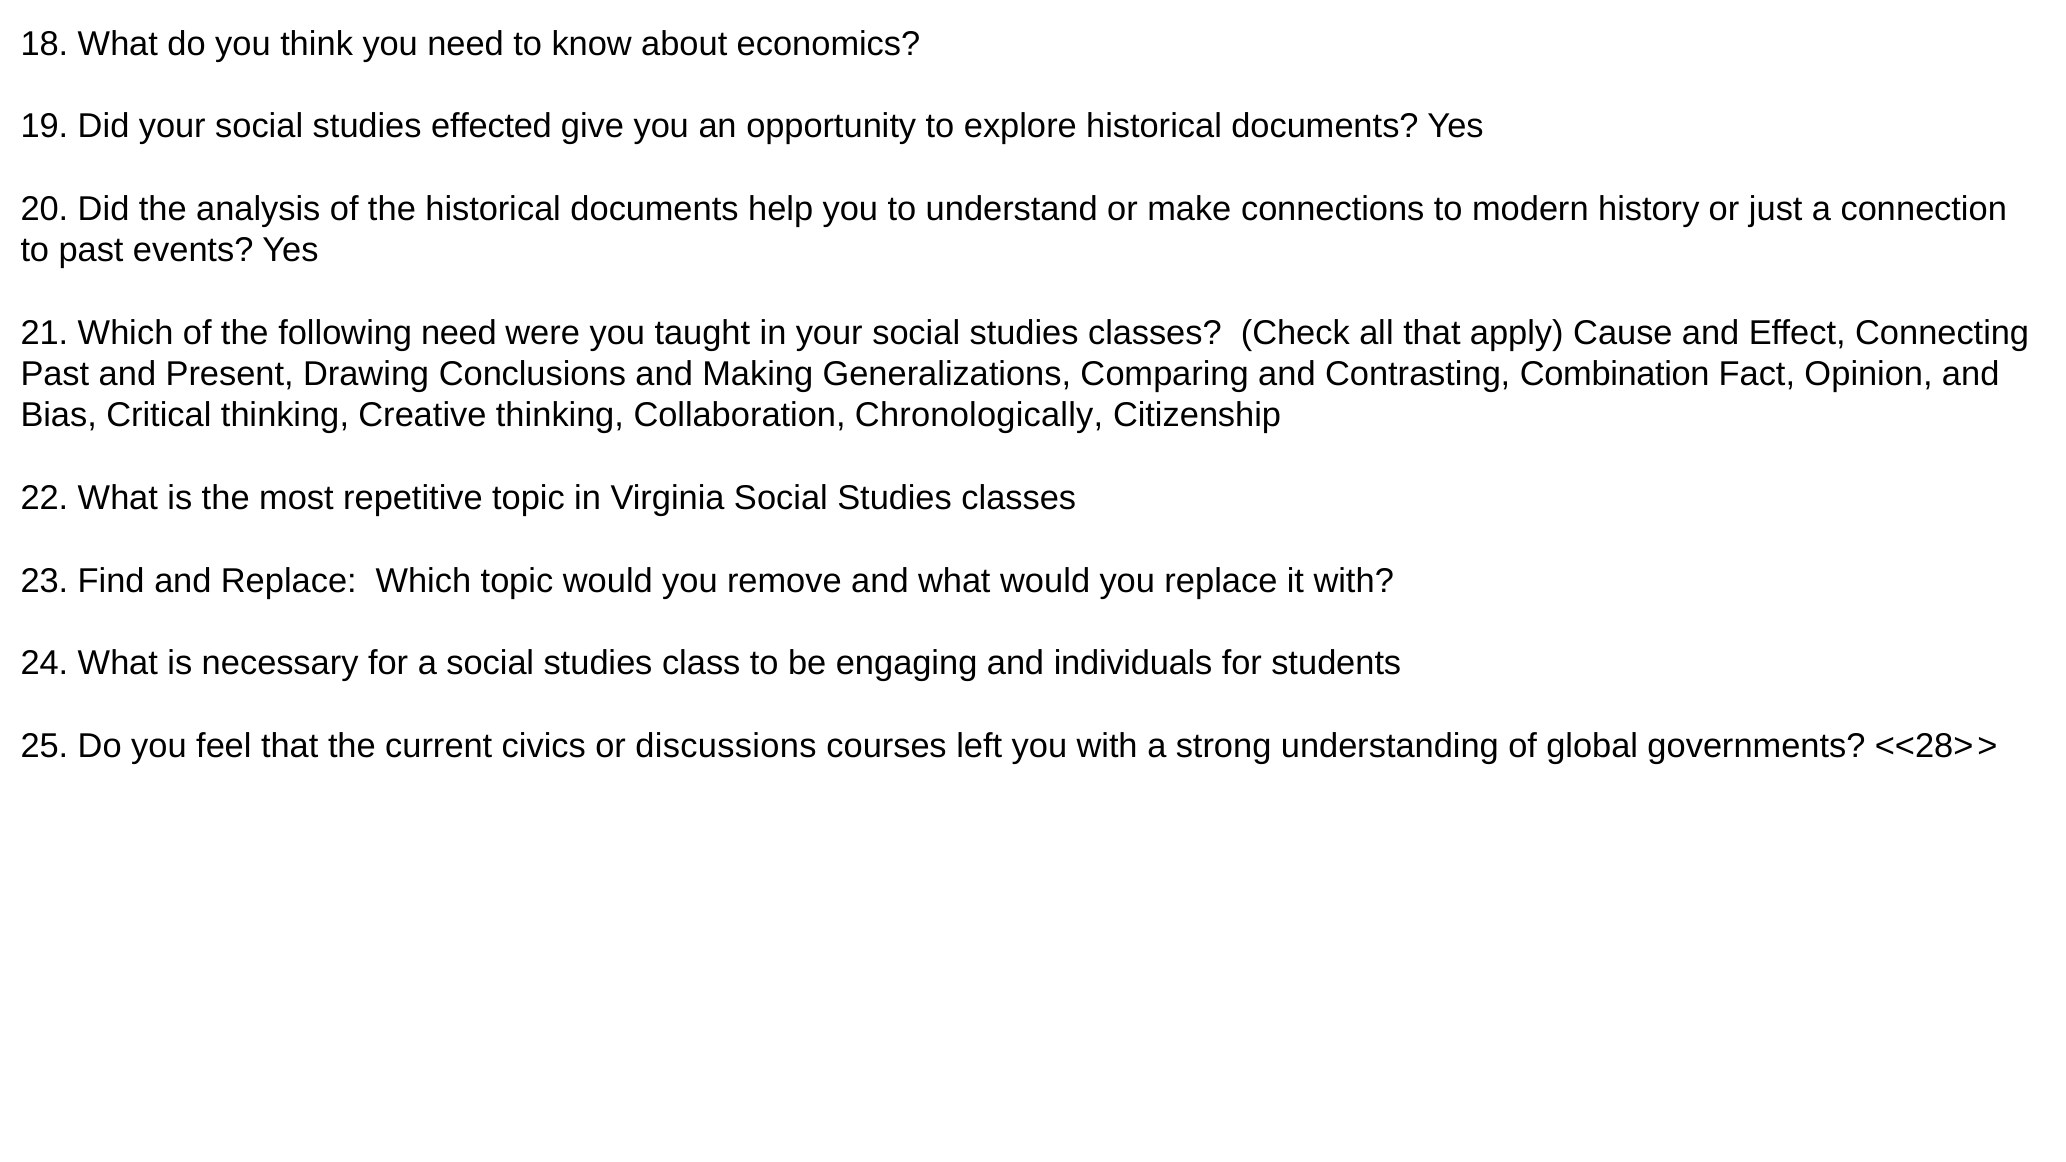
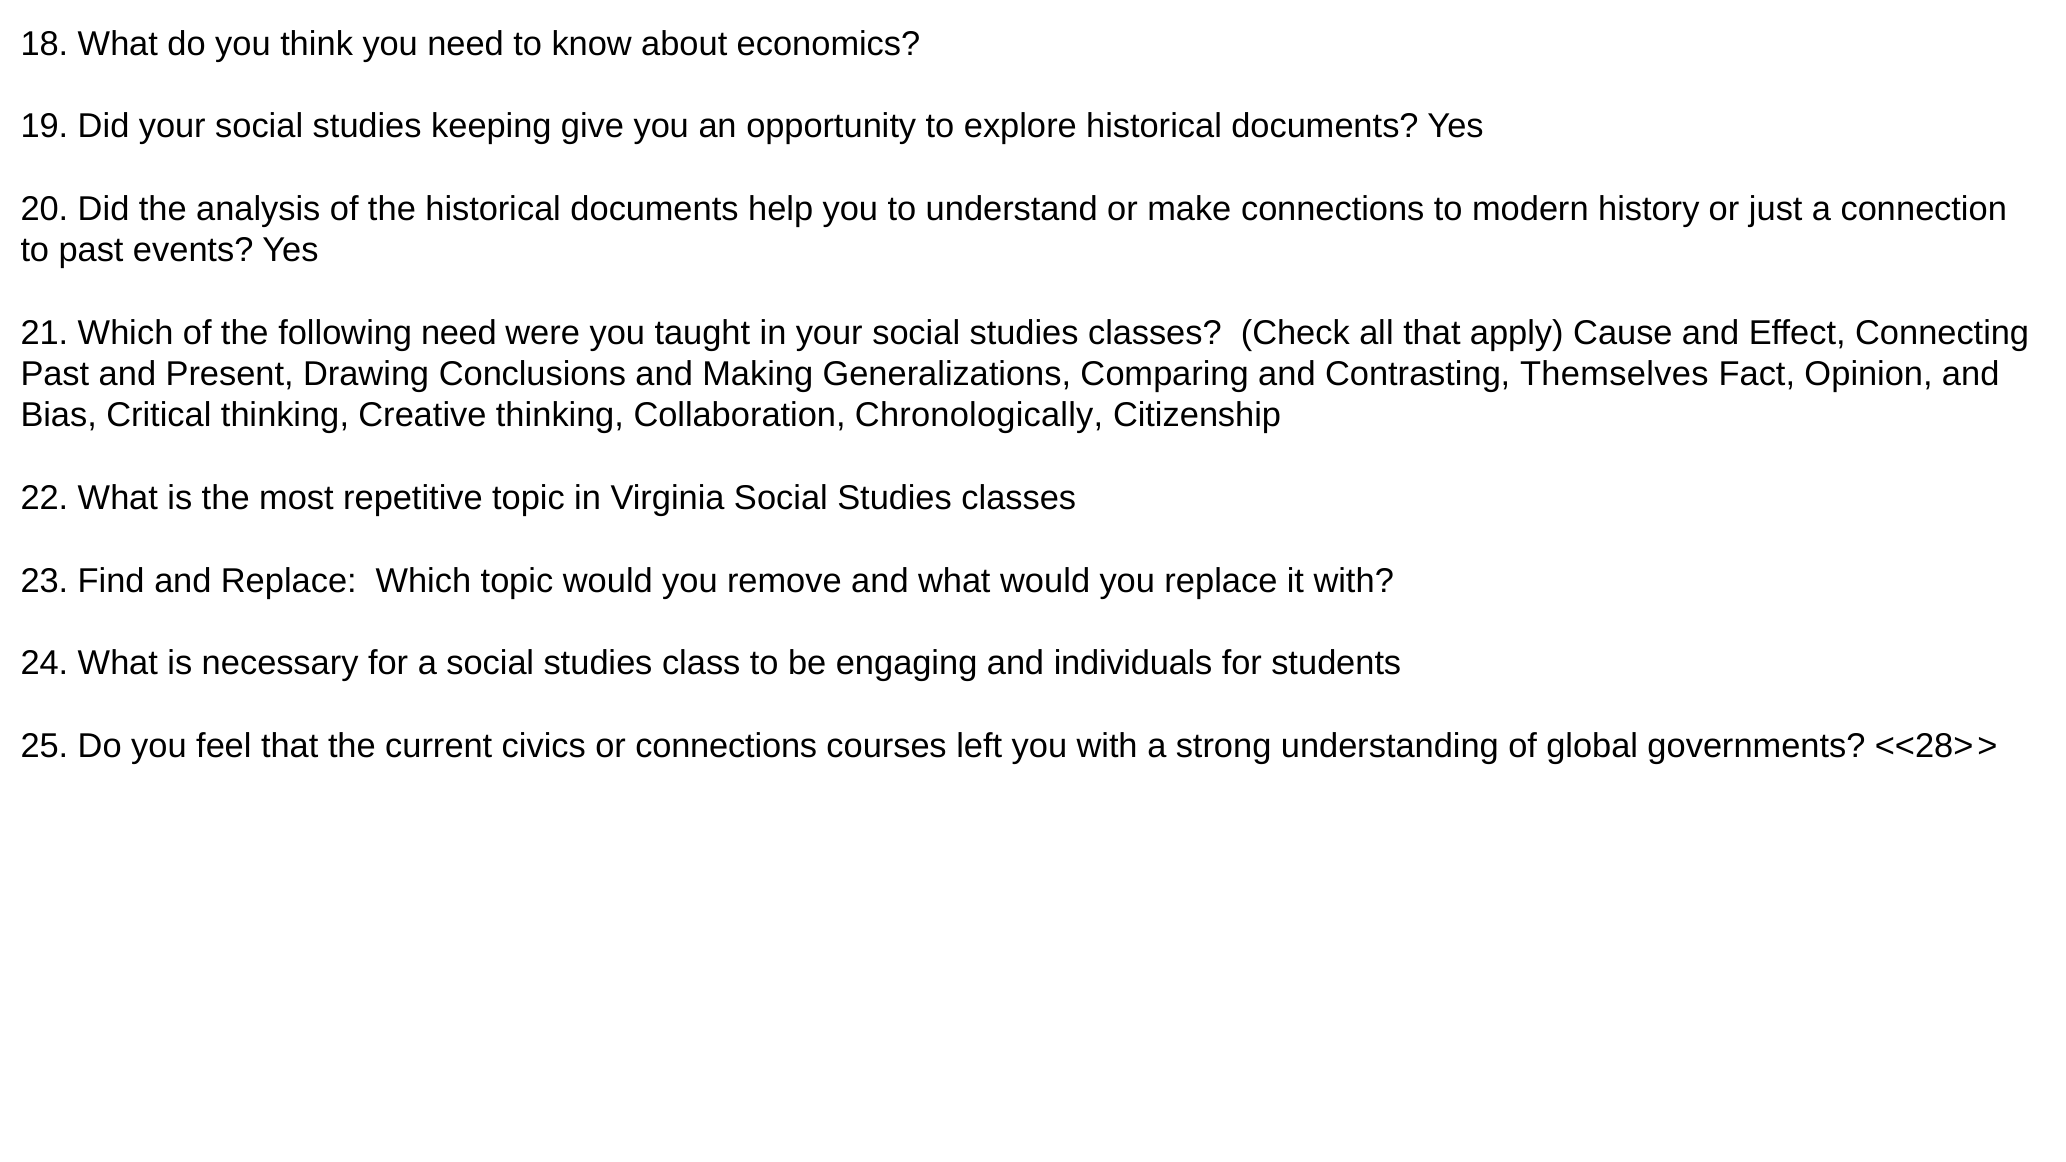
effected: effected -> keeping
Combination: Combination -> Themselves
or discussions: discussions -> connections
